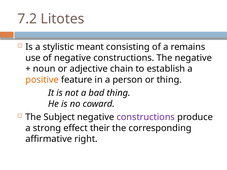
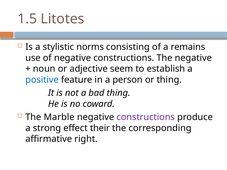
7.2: 7.2 -> 1.5
meant: meant -> norms
chain: chain -> seem
positive colour: orange -> blue
Subject: Subject -> Marble
